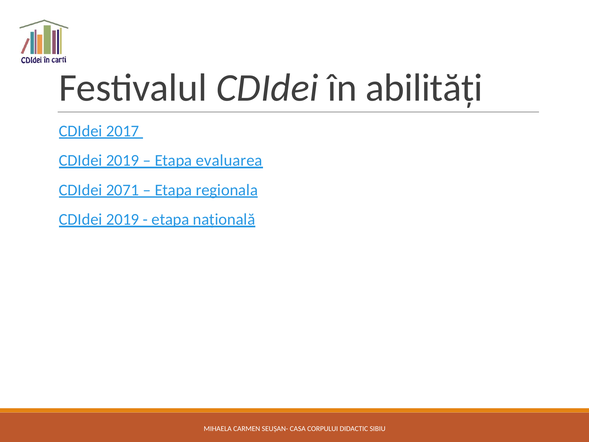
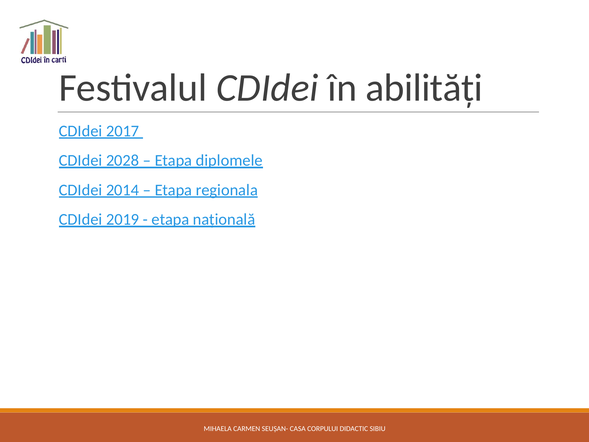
2019 at (123, 160): 2019 -> 2028
evaluarea: evaluarea -> diplomele
2071: 2071 -> 2014
